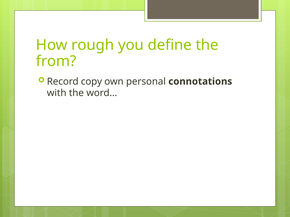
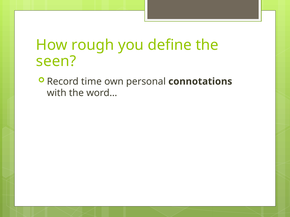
from: from -> seen
copy: copy -> time
